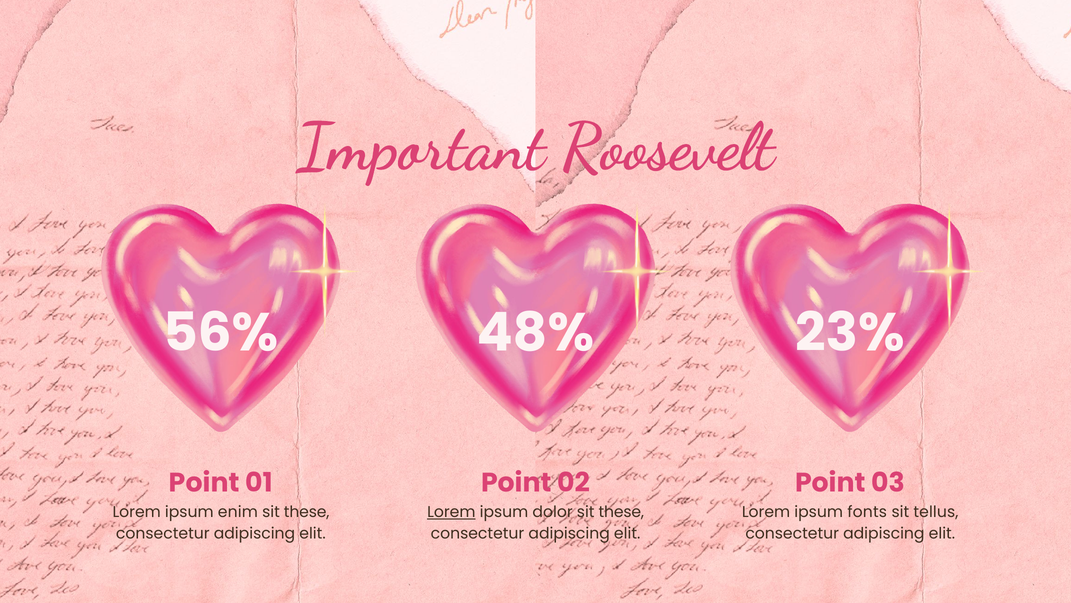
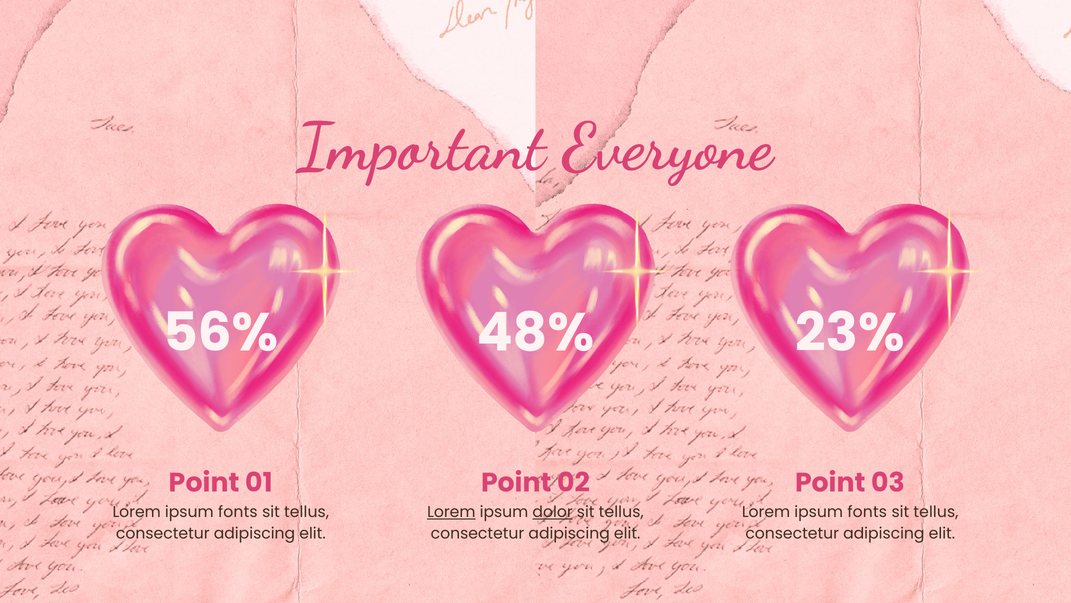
Roosevelt: Roosevelt -> Everyone
enim at (238, 512): enim -> fonts
these at (307, 512): these -> tellus
dolor underline: none -> present
these at (621, 512): these -> tellus
